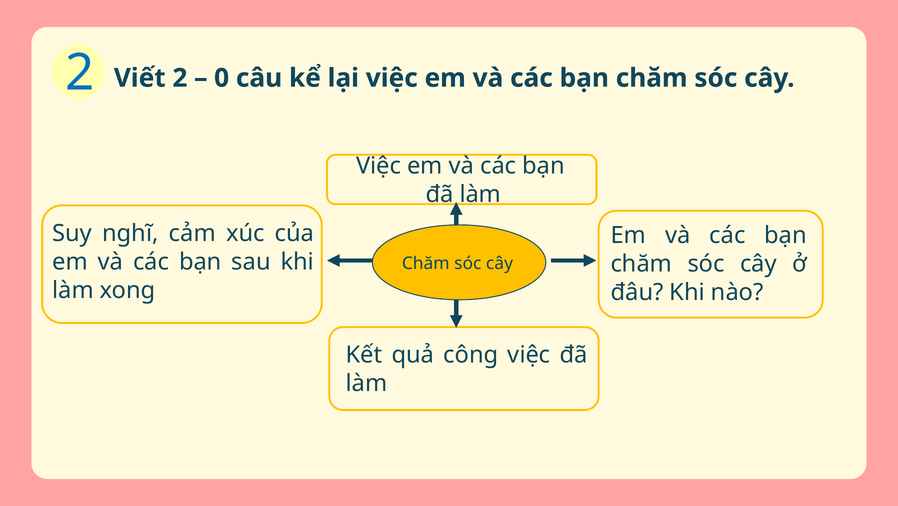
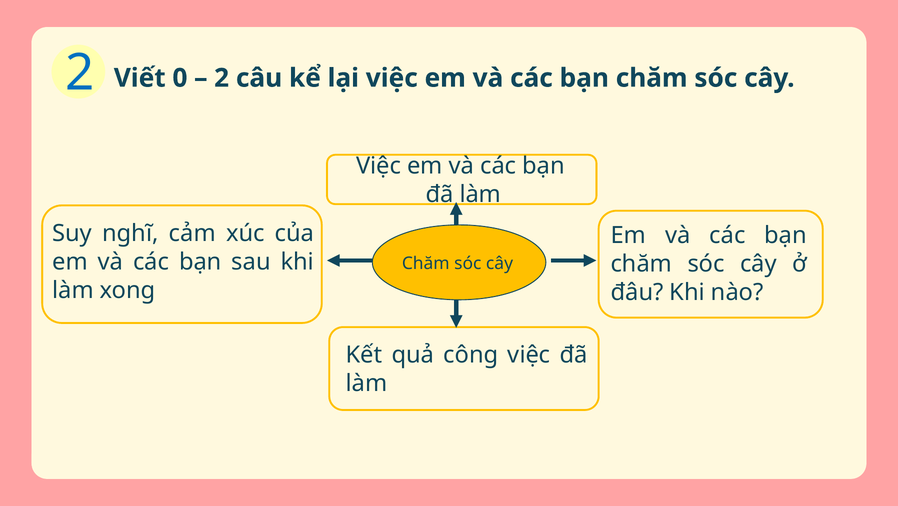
Viết 2: 2 -> 0
0 at (222, 78): 0 -> 2
